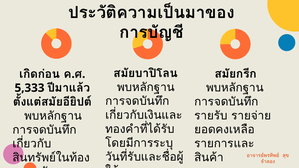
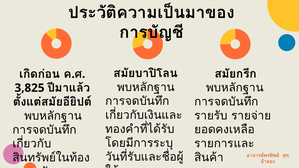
5,333: 5,333 -> 3,825
